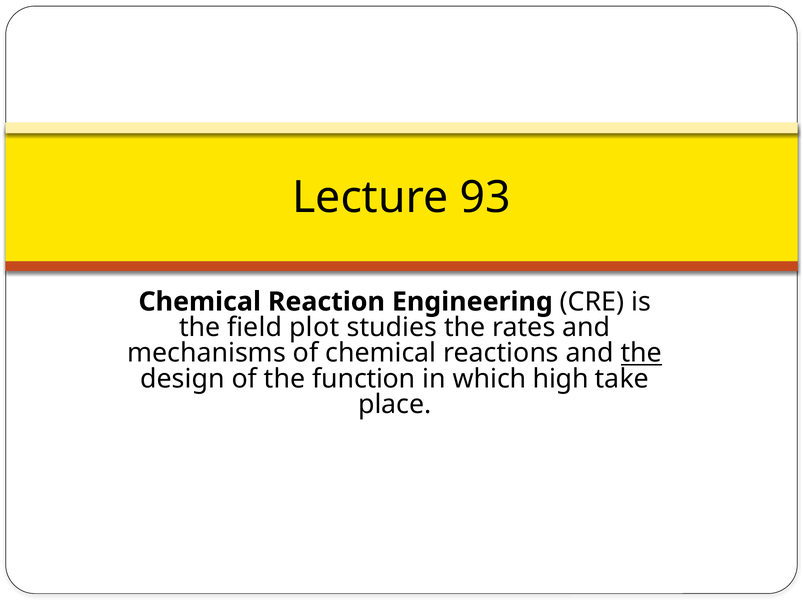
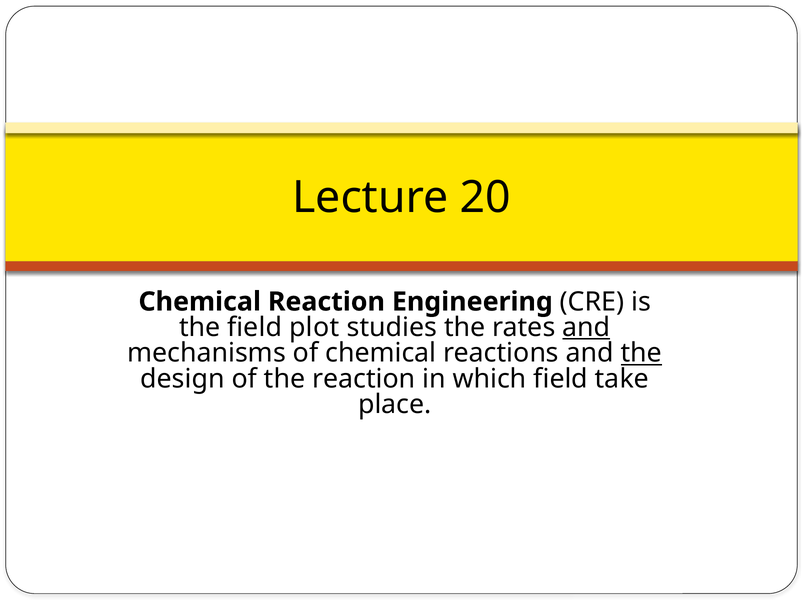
93: 93 -> 20
and at (586, 328) underline: none -> present
the function: function -> reaction
which high: high -> field
